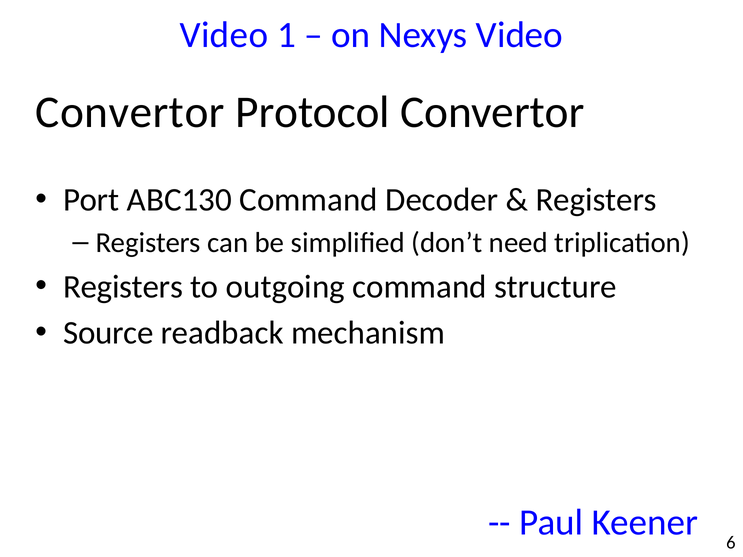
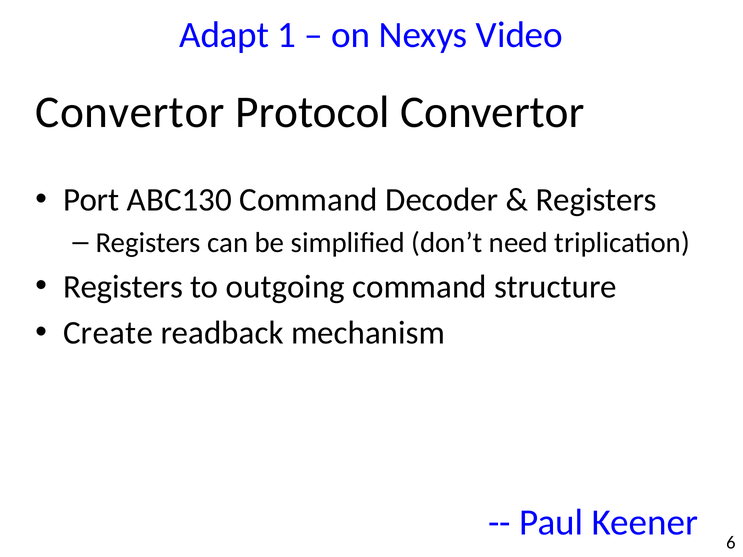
Video at (224, 35): Video -> Adapt
Source: Source -> Create
